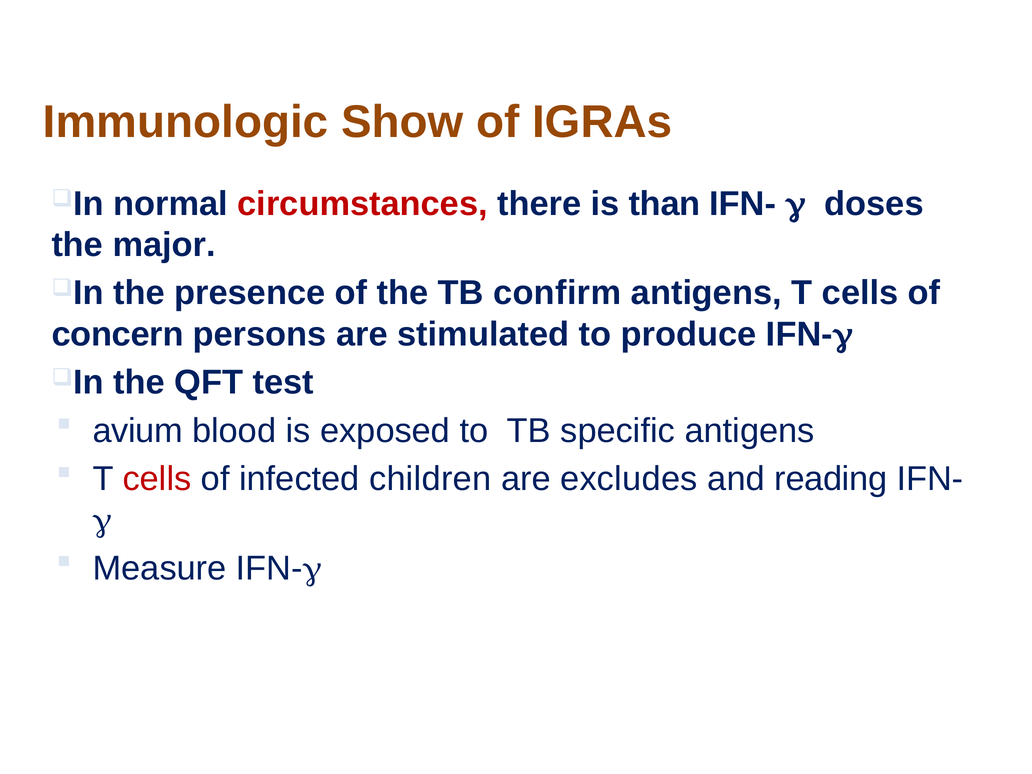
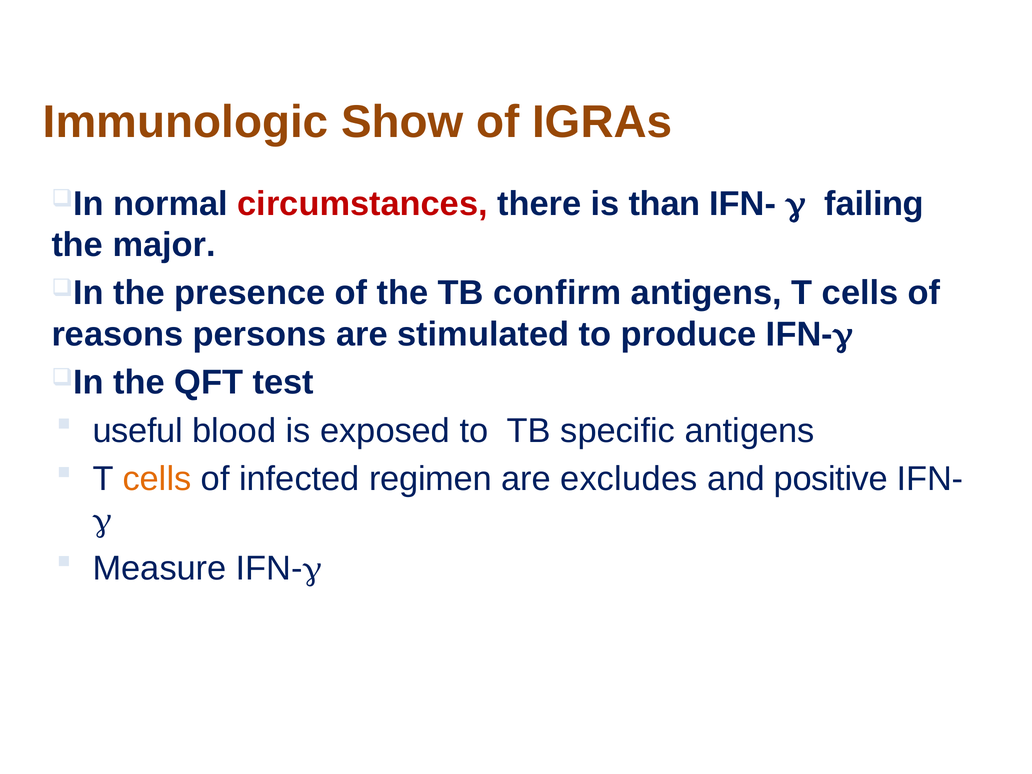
doses: doses -> failing
concern: concern -> reasons
avium: avium -> useful
cells at (157, 479) colour: red -> orange
children: children -> regimen
reading: reading -> positive
